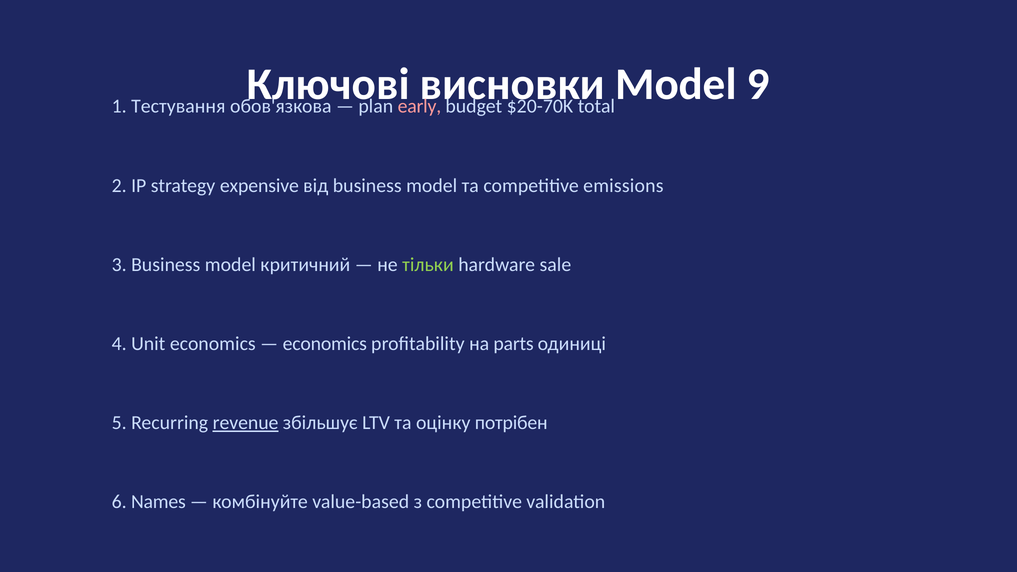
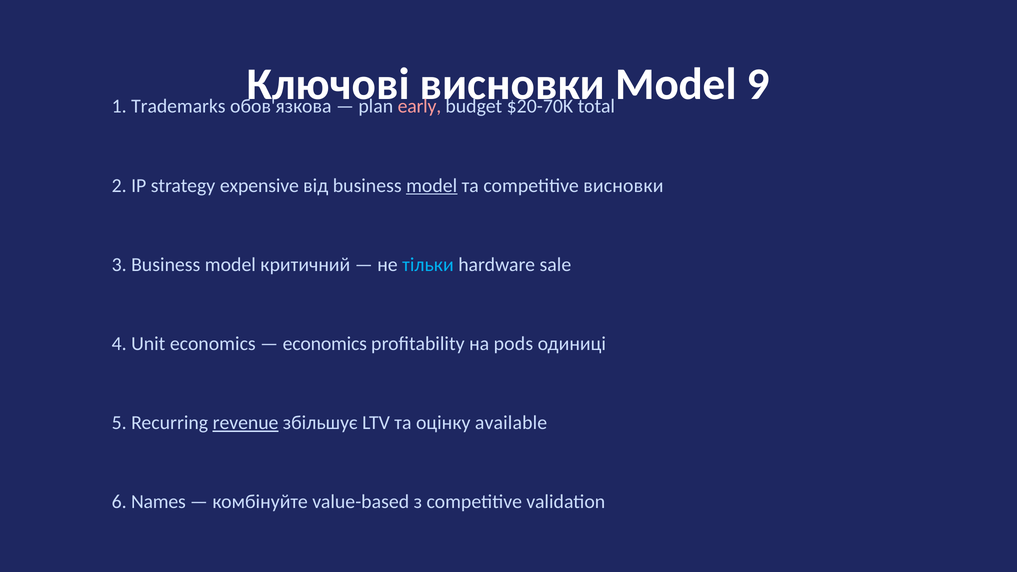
Тестування: Тестування -> Trademarks
model at (432, 186) underline: none -> present
competitive emissions: emissions -> висновки
тільки colour: light green -> light blue
parts: parts -> pods
потрібен: потрібен -> available
